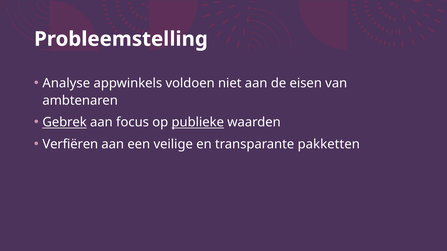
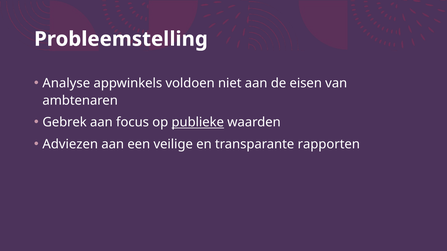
Gebrek underline: present -> none
Verfiëren: Verfiëren -> Adviezen
pakketten: pakketten -> rapporten
